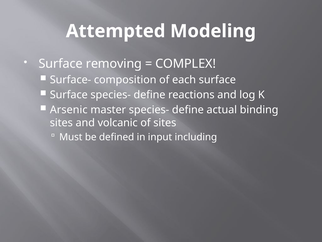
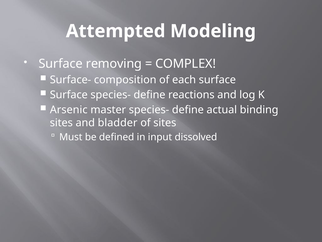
volcanic: volcanic -> bladder
including: including -> dissolved
